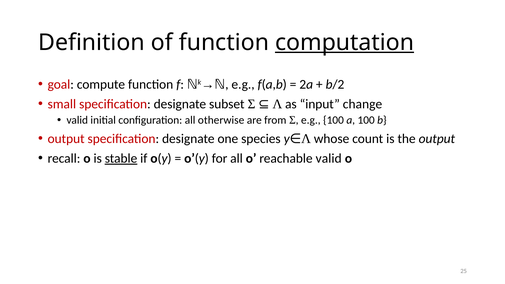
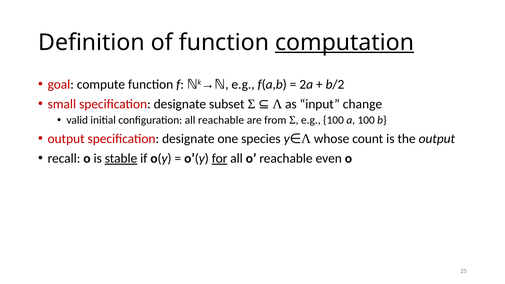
all otherwise: otherwise -> reachable
for underline: none -> present
reachable valid: valid -> even
